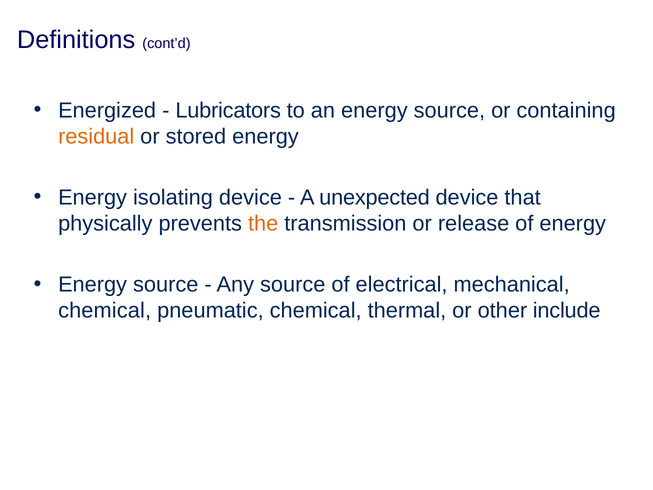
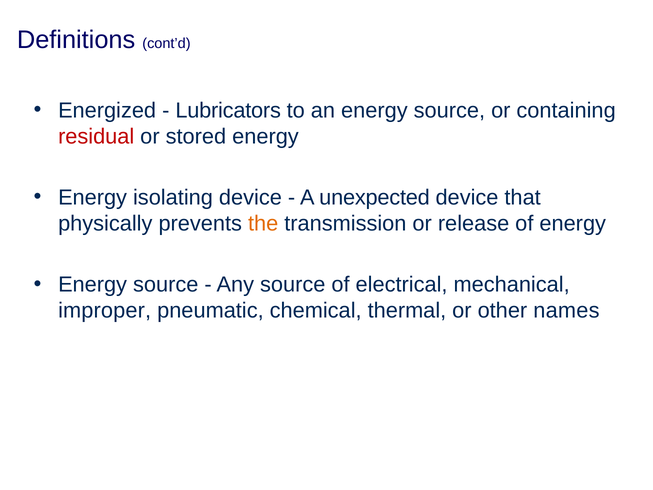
residual colour: orange -> red
chemical at (105, 311): chemical -> improper
include: include -> names
